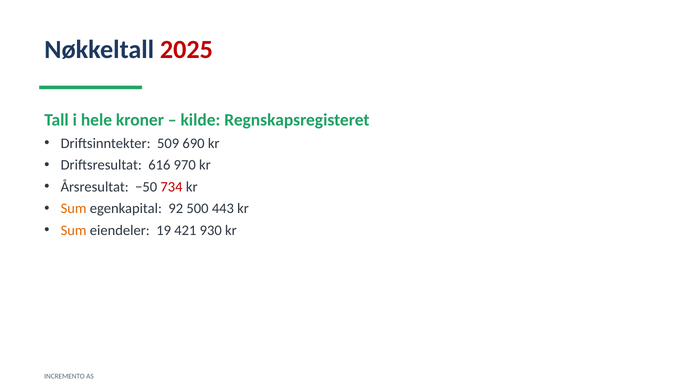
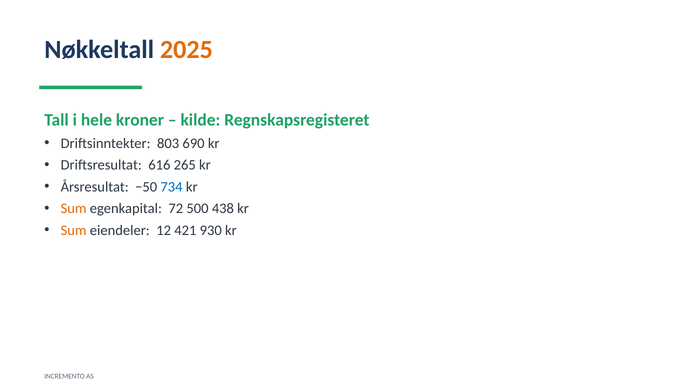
2025 colour: red -> orange
509: 509 -> 803
970: 970 -> 265
734 colour: red -> blue
92: 92 -> 72
443: 443 -> 438
19: 19 -> 12
